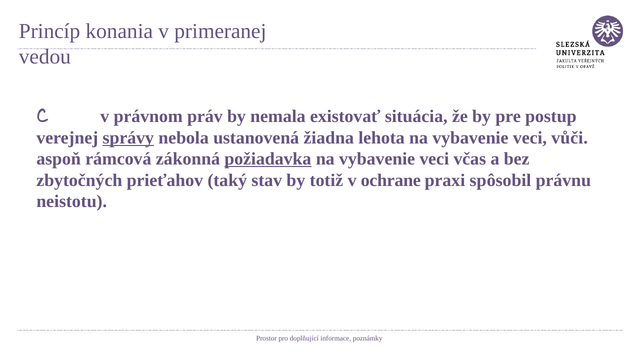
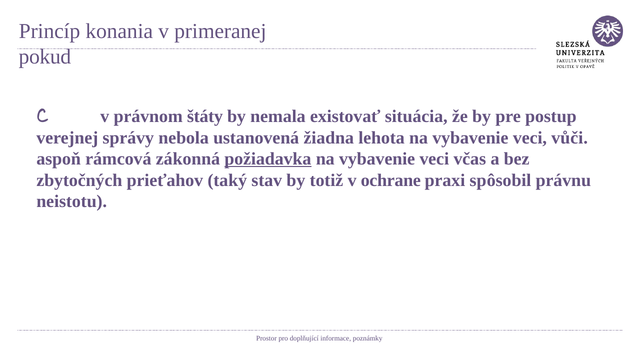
vedou: vedou -> pokud
práv: práv -> štáty
správy underline: present -> none
